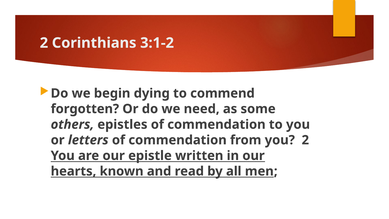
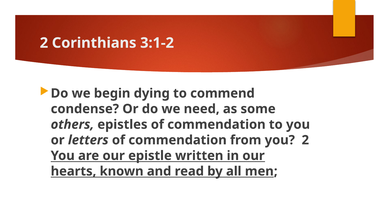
forgotten: forgotten -> condense
